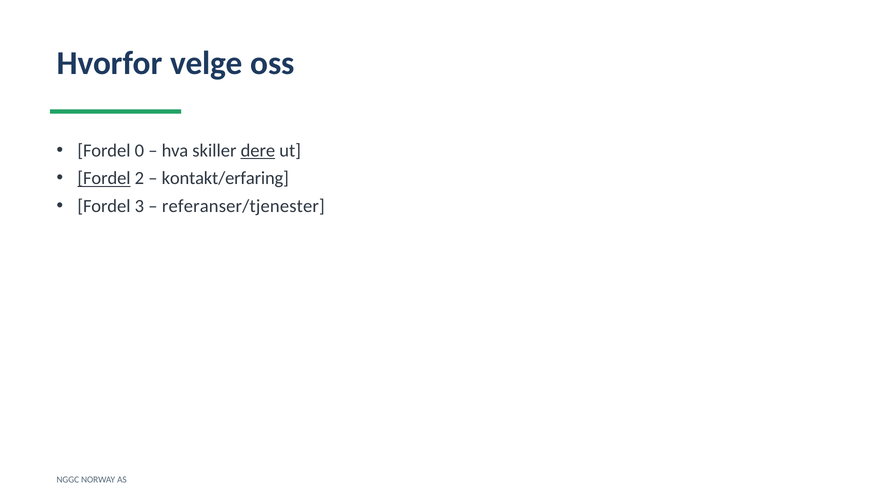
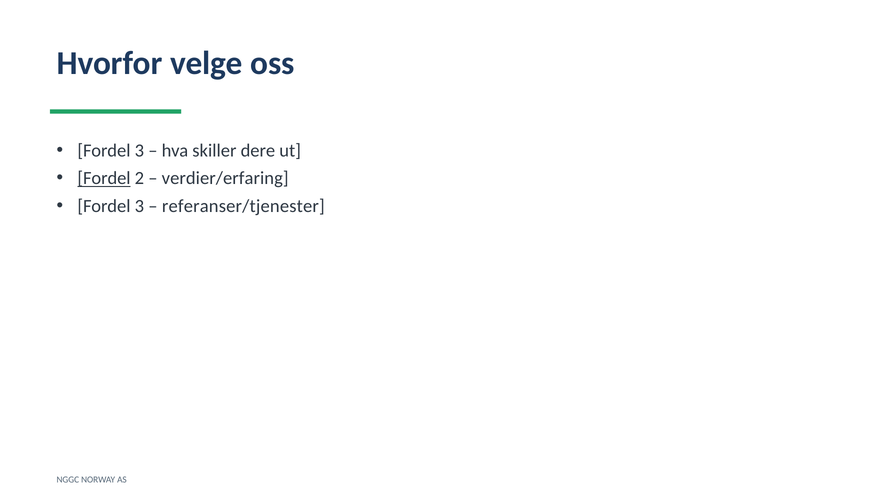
0 at (139, 151): 0 -> 3
dere underline: present -> none
kontakt/erfaring: kontakt/erfaring -> verdier/erfaring
